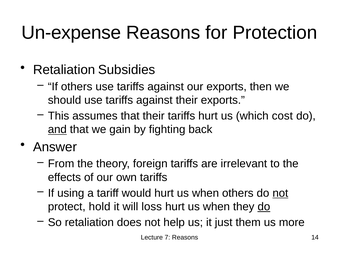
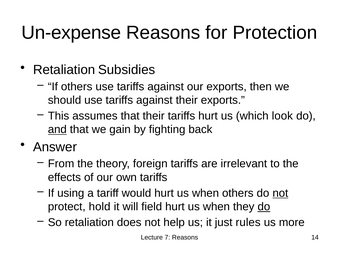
cost: cost -> look
loss: loss -> field
them: them -> rules
